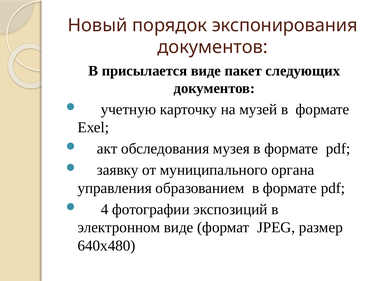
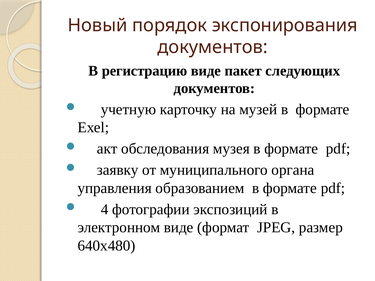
присылается: присылается -> регистрацию
